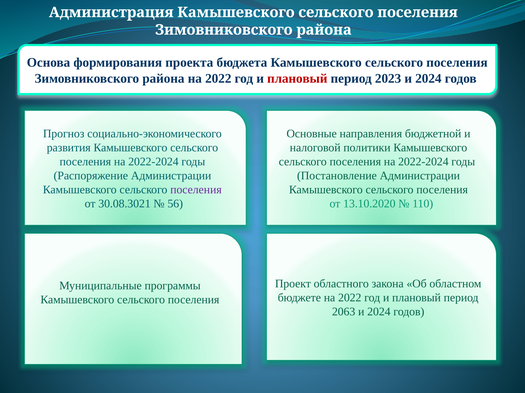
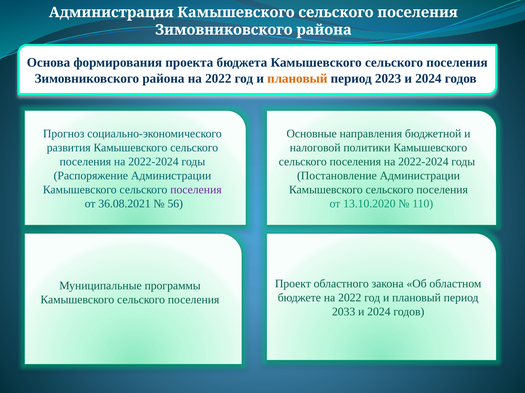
плановый at (297, 79) colour: red -> orange
30.08.3021: 30.08.3021 -> 36.08.2021
2063: 2063 -> 2033
